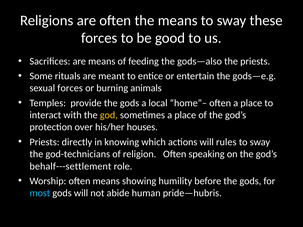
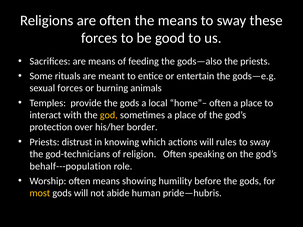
houses: houses -> border
directly: directly -> distrust
behalf---settlement: behalf---settlement -> behalf---population
most colour: light blue -> yellow
